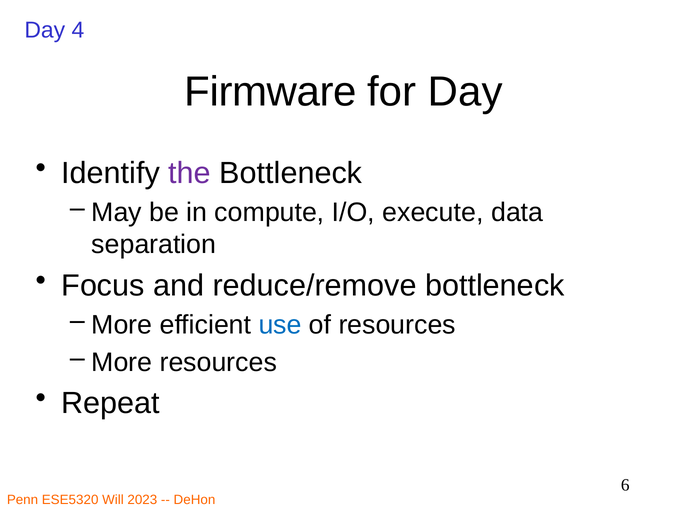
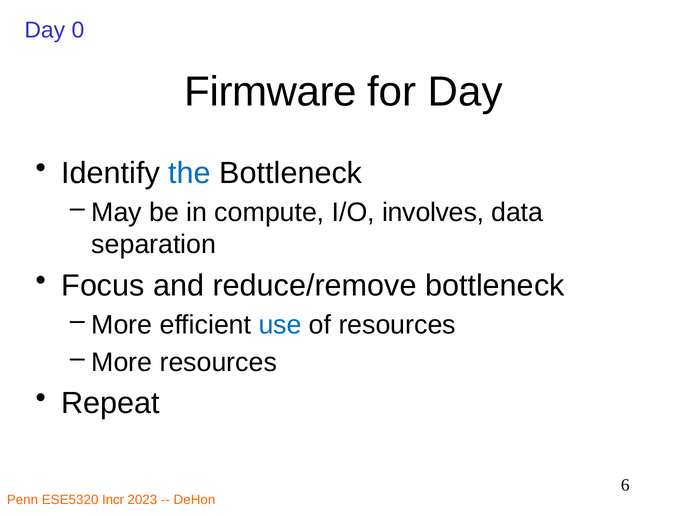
4: 4 -> 0
the colour: purple -> blue
execute: execute -> involves
Will: Will -> Incr
